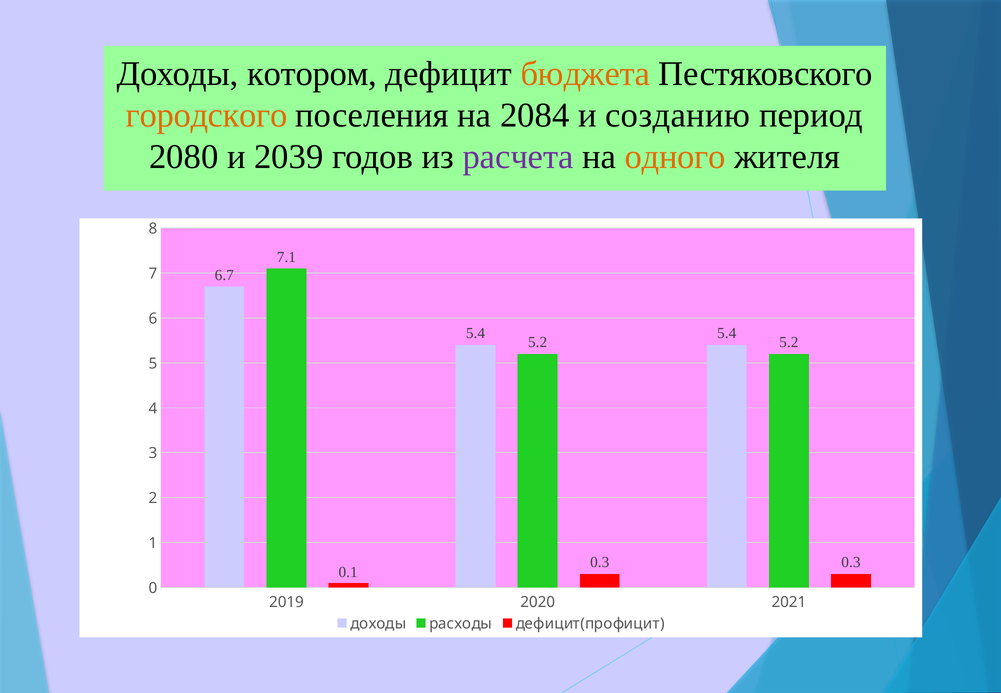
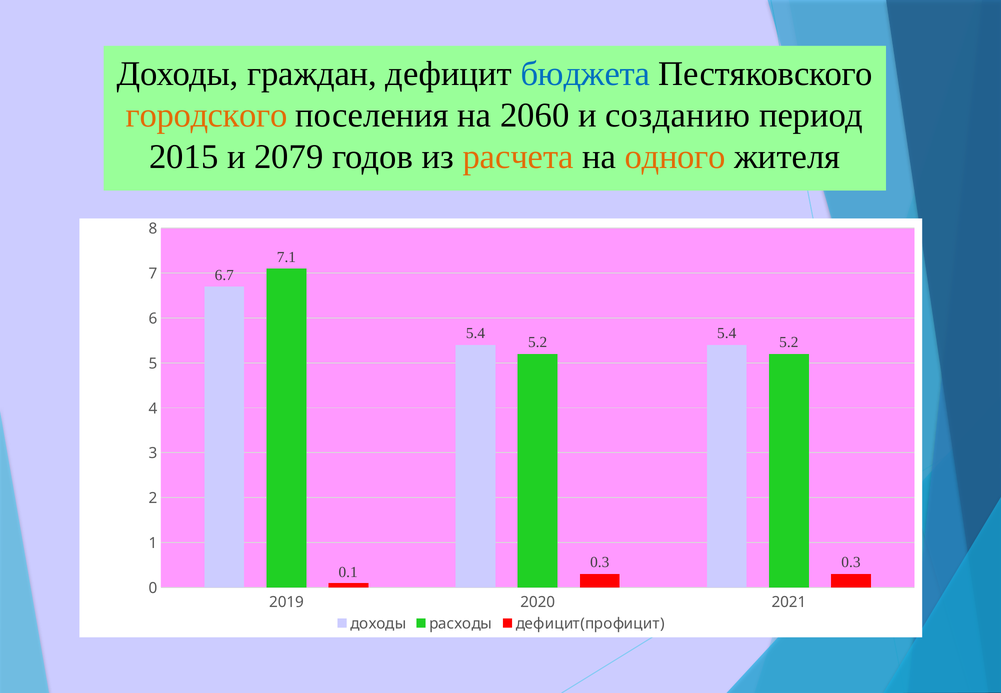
котором: котором -> граждан
бюджета colour: orange -> blue
2084: 2084 -> 2060
2080: 2080 -> 2015
2039: 2039 -> 2079
расчета colour: purple -> orange
